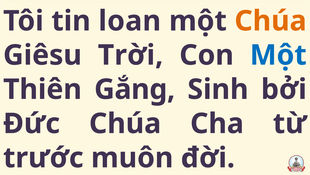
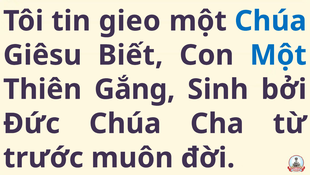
loan: loan -> gieo
Chúa at (271, 21) colour: orange -> blue
Trời: Trời -> Biết
